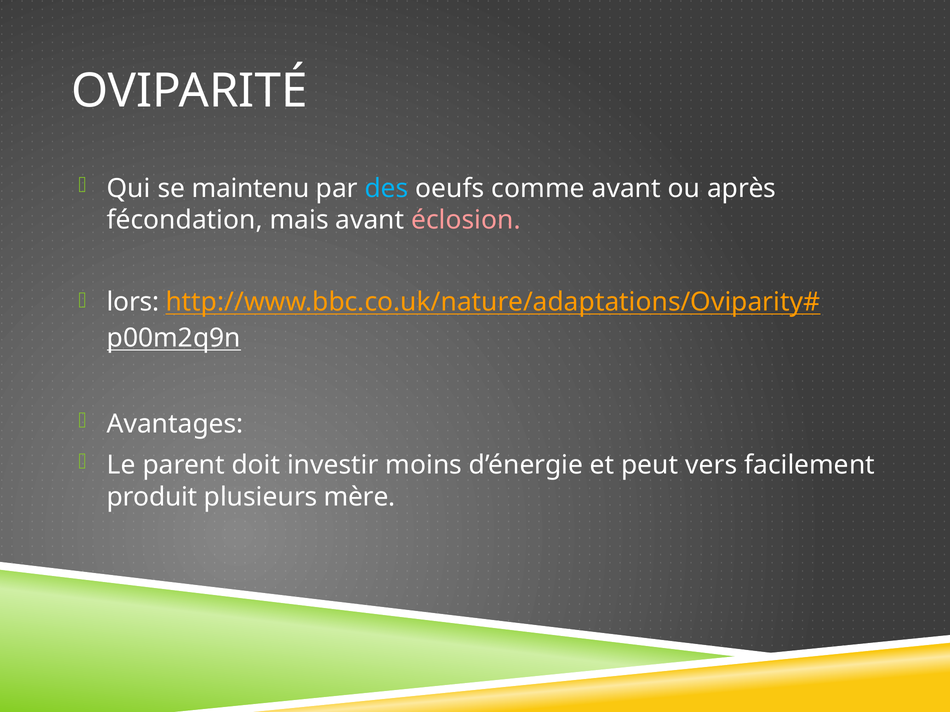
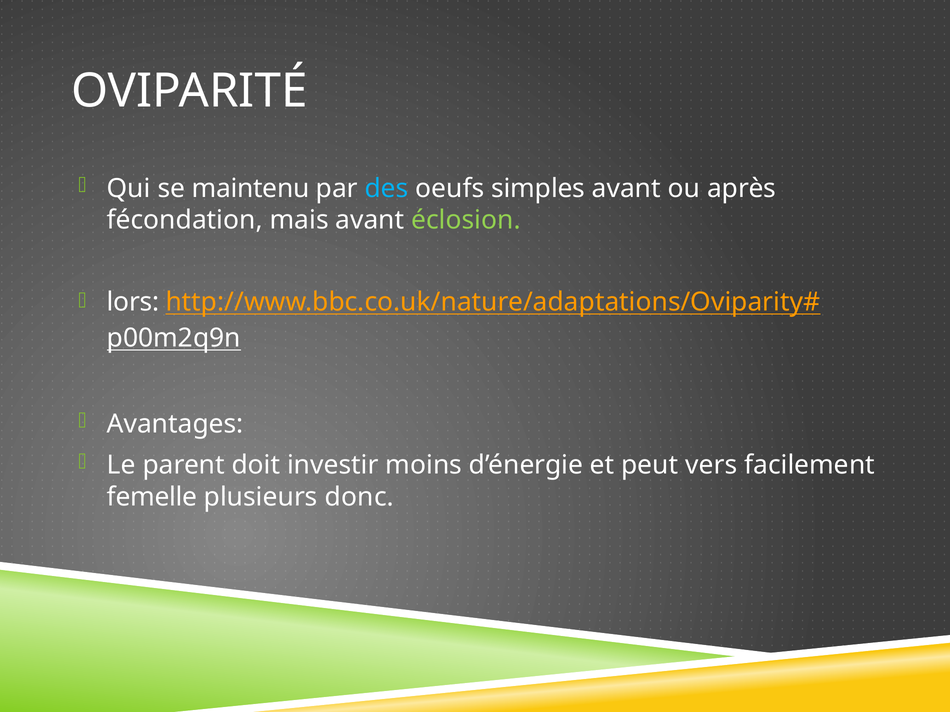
comme: comme -> simples
éclosion colour: pink -> light green
produit: produit -> femelle
mère: mère -> donc
